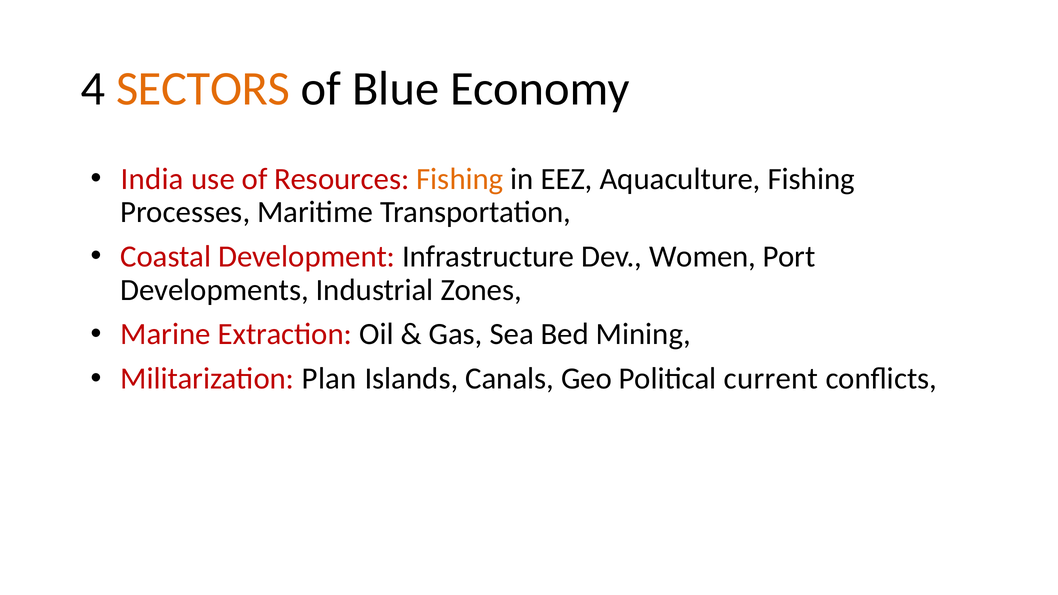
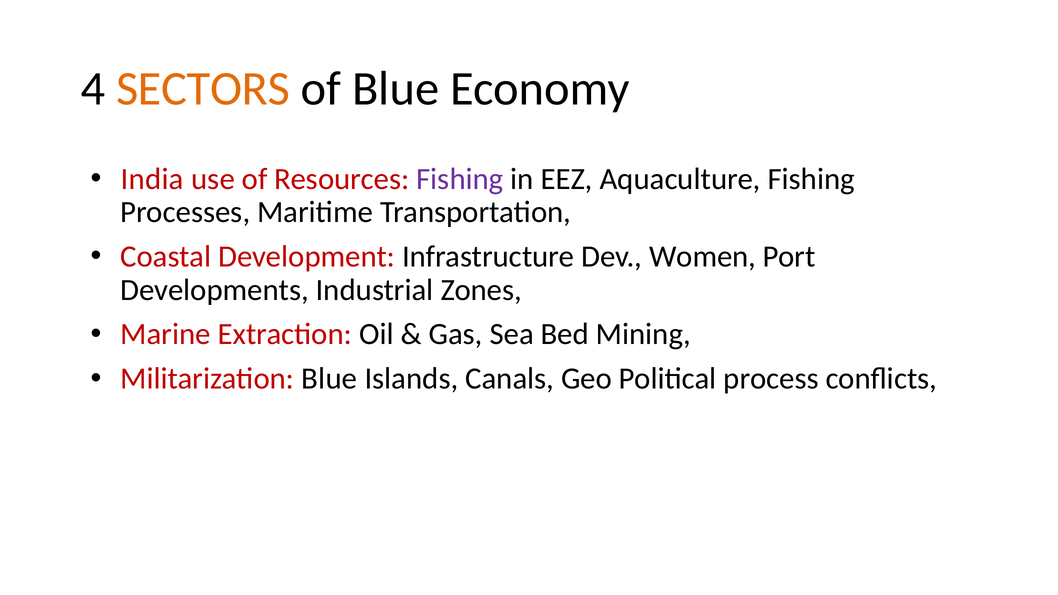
Fishing at (460, 179) colour: orange -> purple
Militarization Plan: Plan -> Blue
current: current -> process
